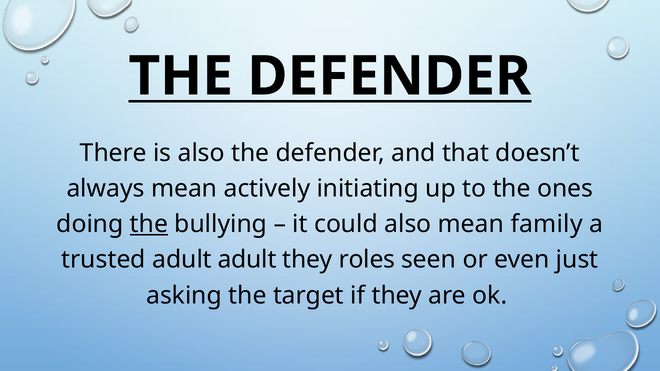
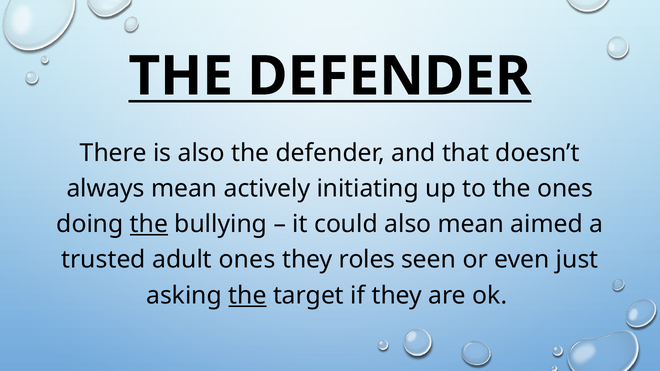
family: family -> aimed
adult adult: adult -> ones
the at (247, 296) underline: none -> present
